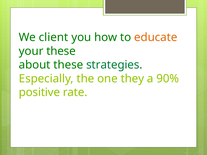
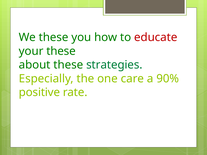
We client: client -> these
educate colour: orange -> red
they: they -> care
